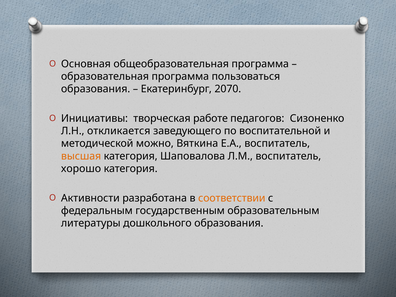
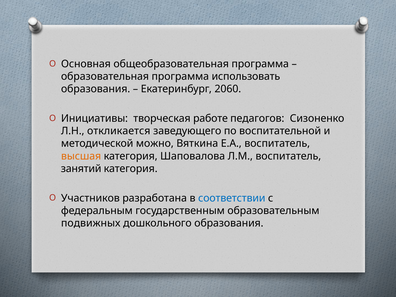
пользоваться: пользоваться -> использовать
2070: 2070 -> 2060
хорошо: хорошо -> занятий
Активности: Активности -> Участников
соответствии colour: orange -> blue
литературы: литературы -> подвижных
